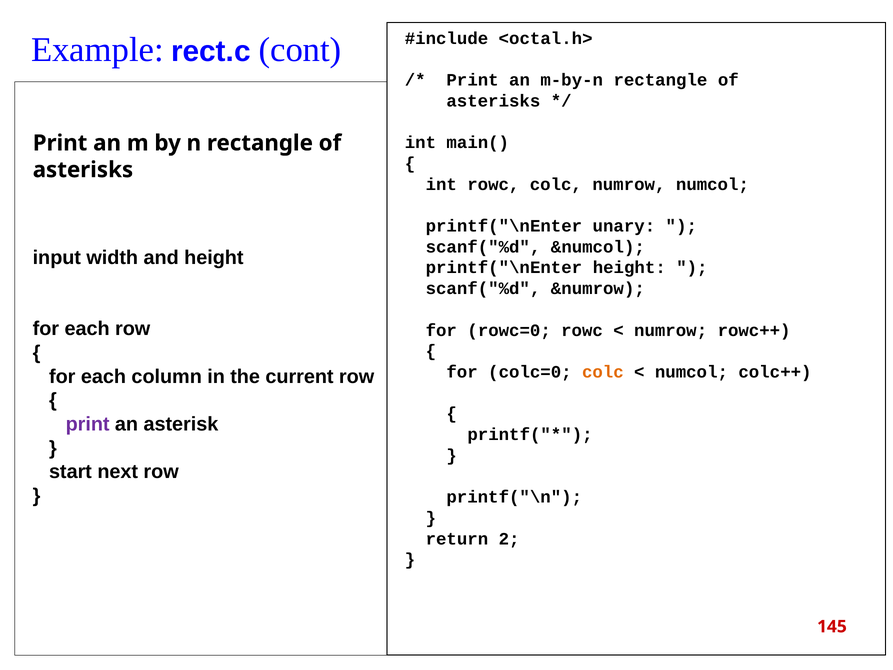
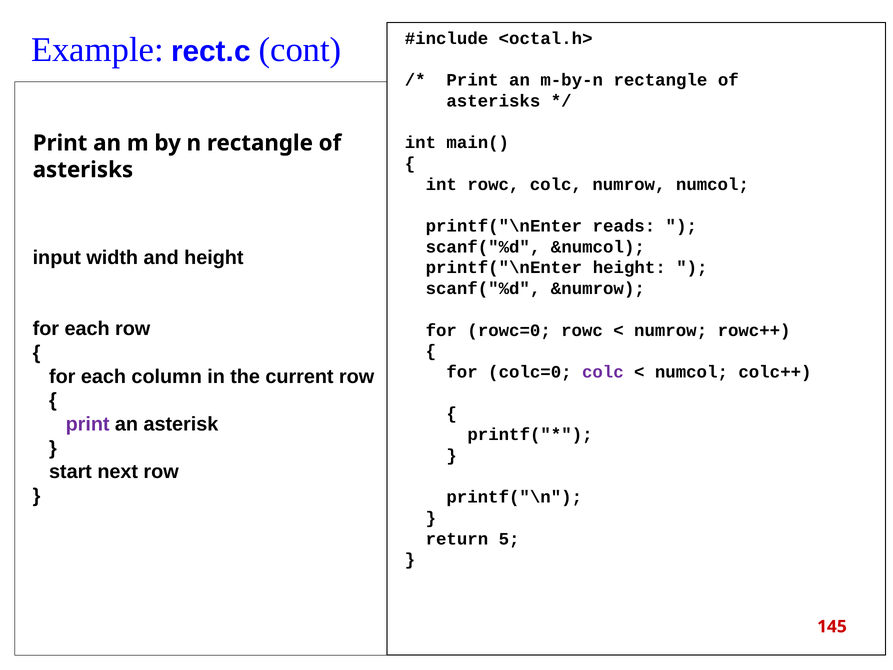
unary: unary -> reads
colc at (603, 372) colour: orange -> purple
2: 2 -> 5
